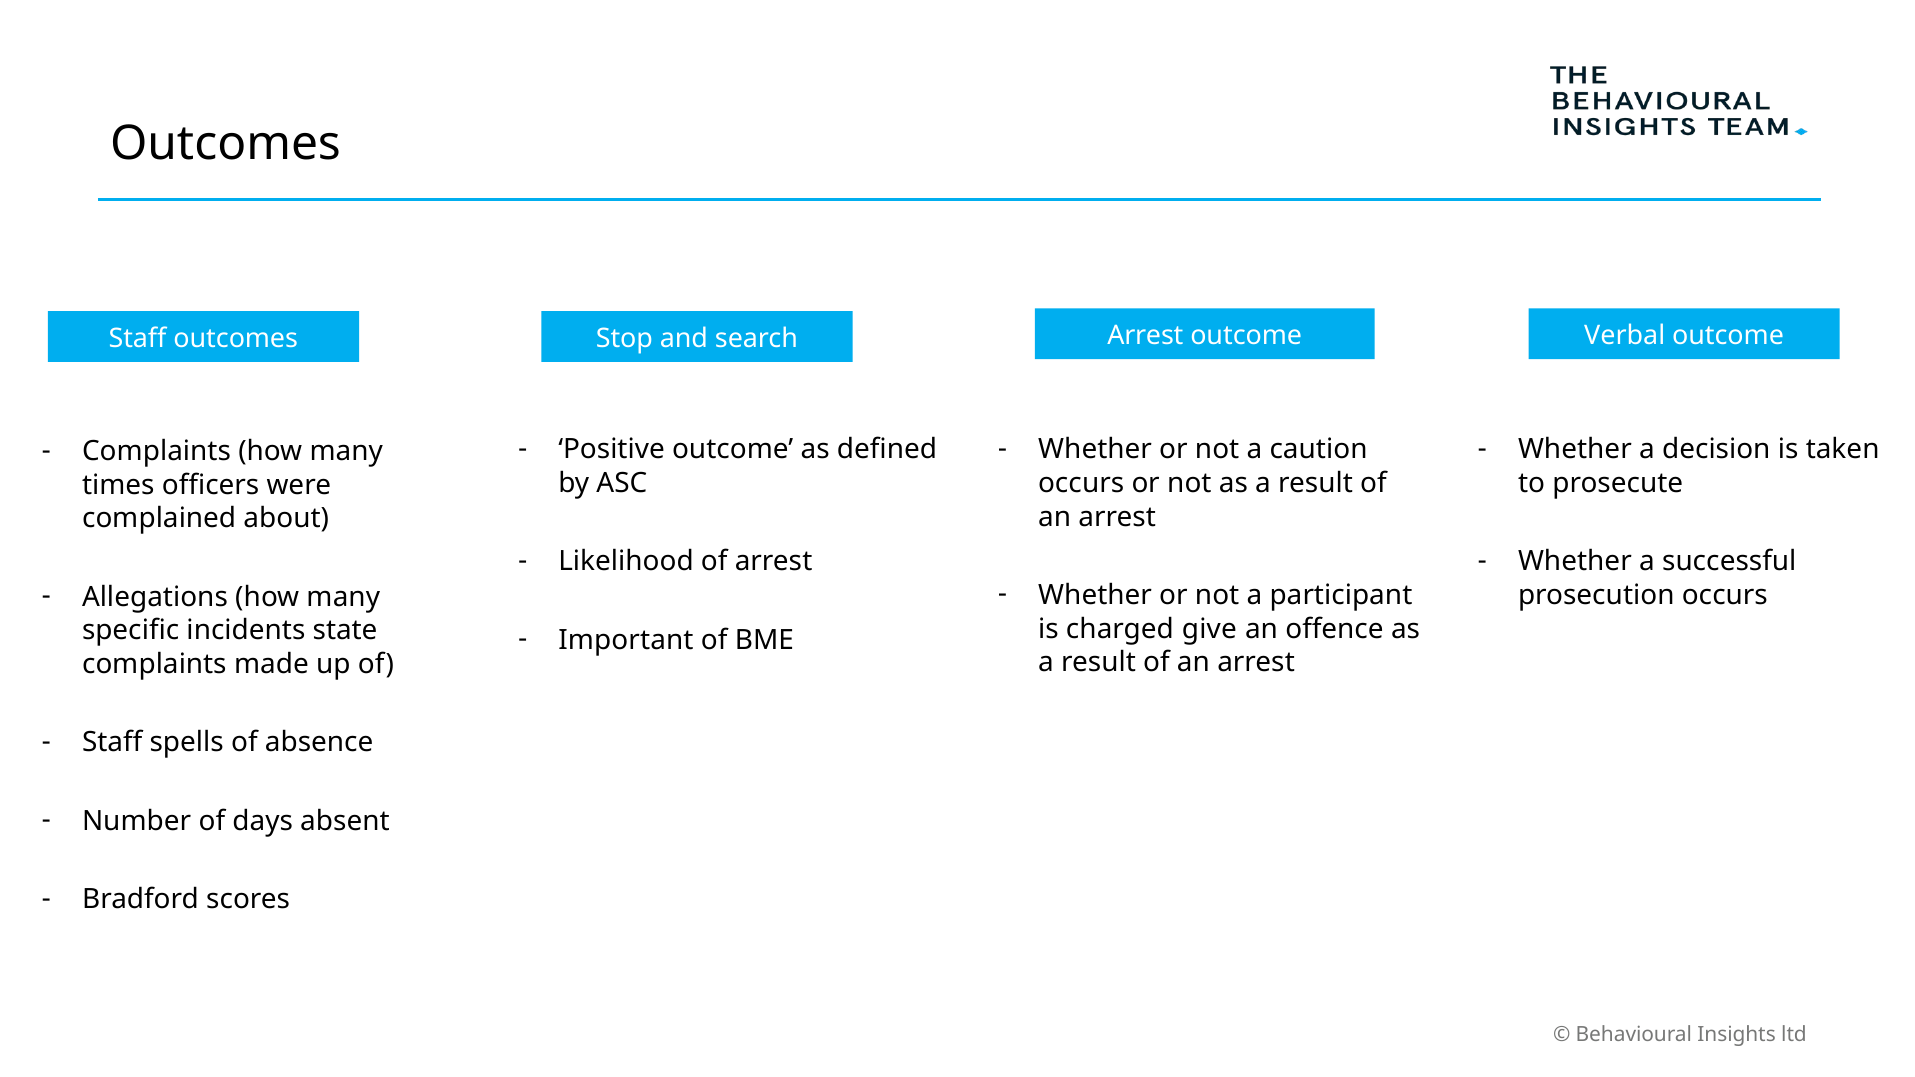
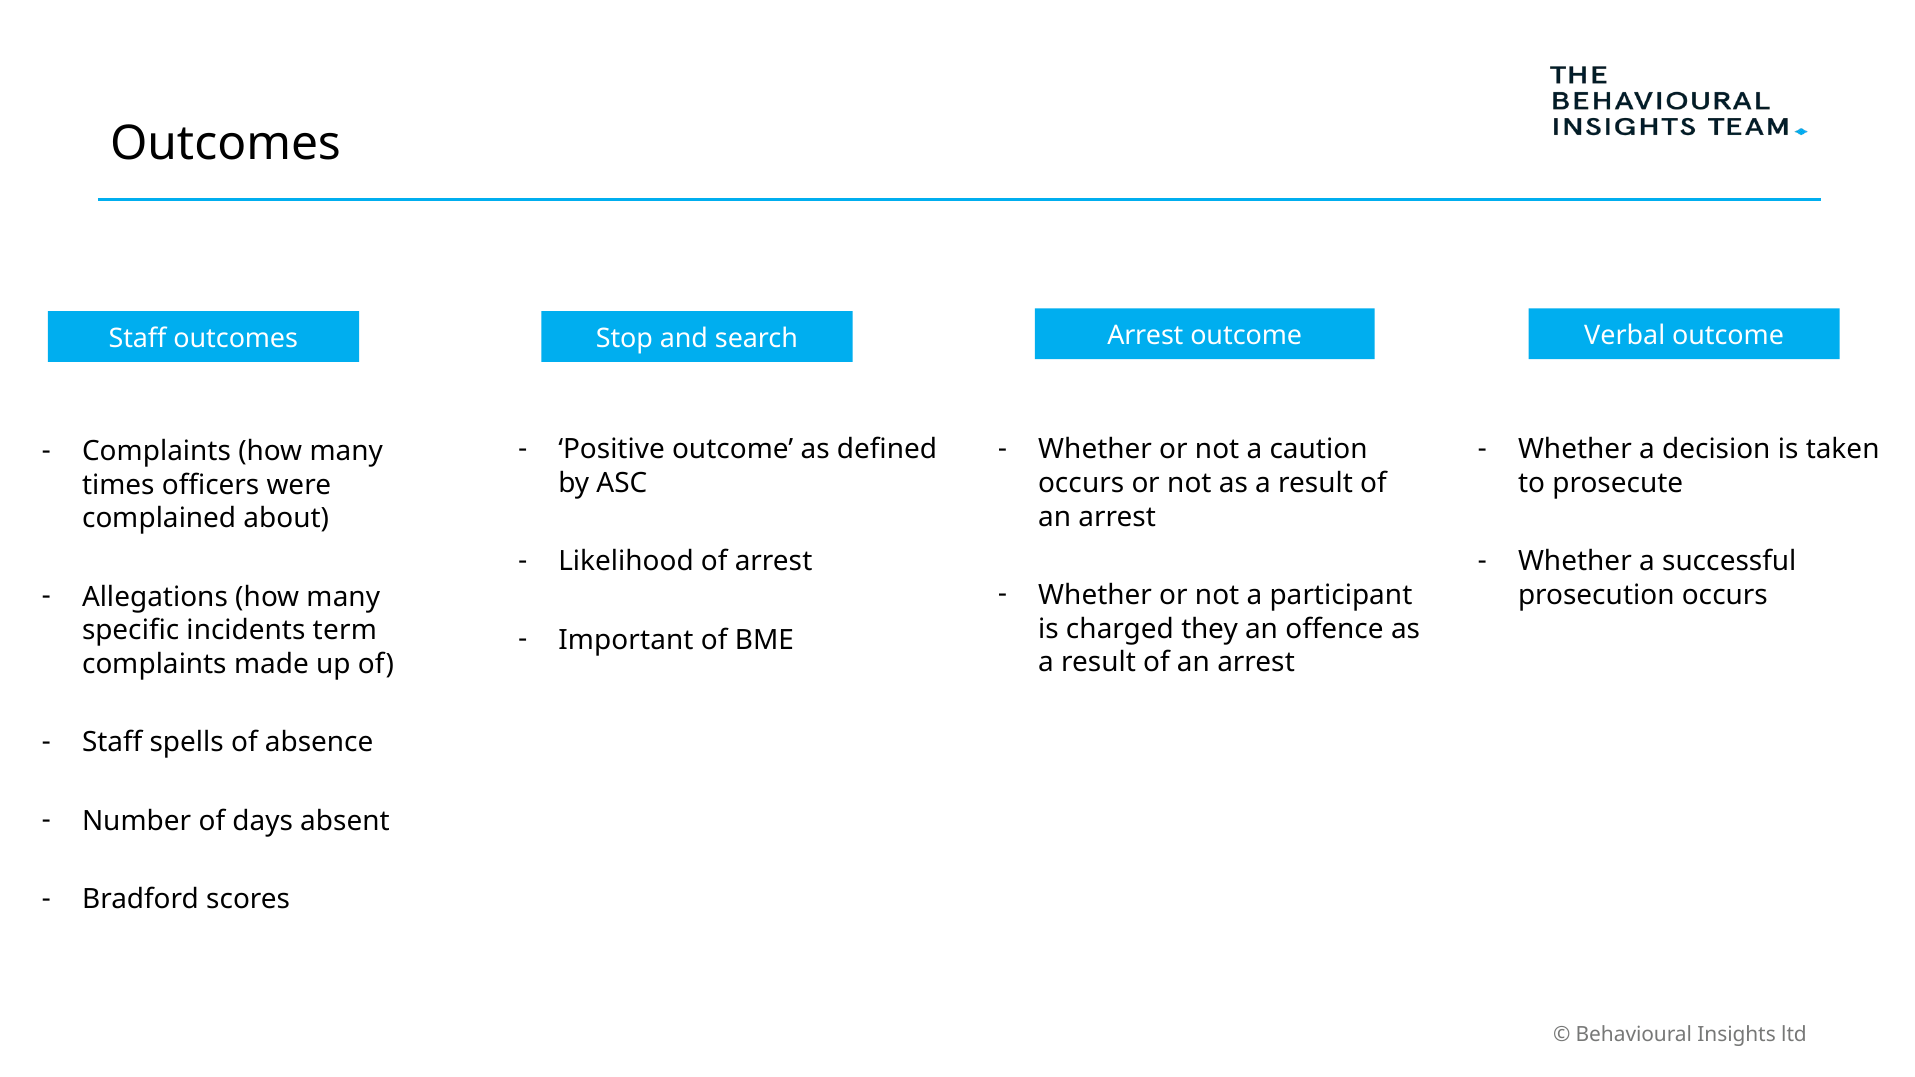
give: give -> they
state: state -> term
